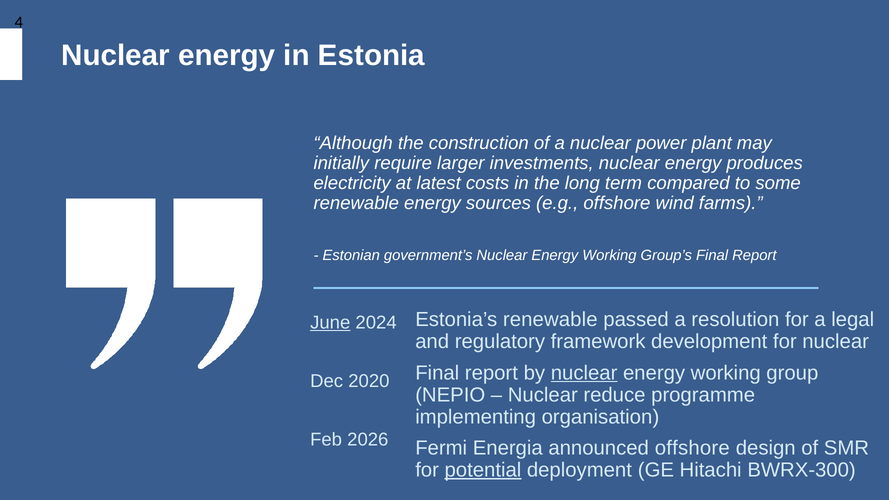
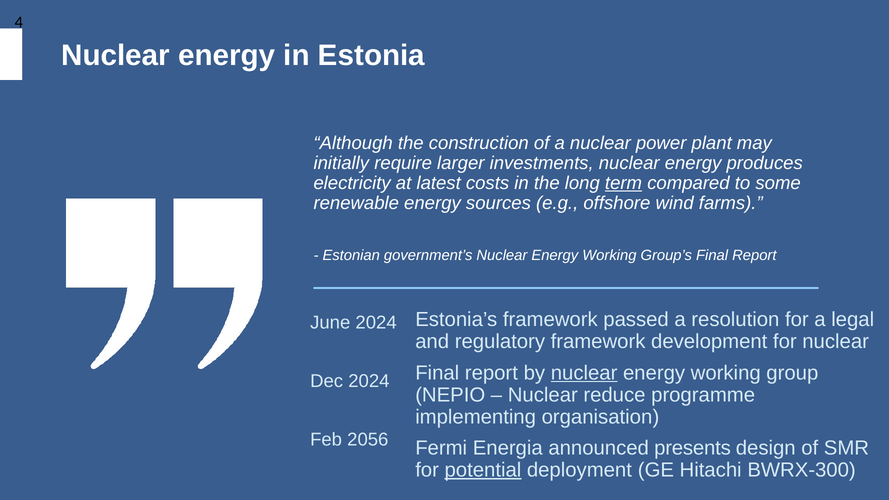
term underline: none -> present
Estonia’s renewable: renewable -> framework
June underline: present -> none
Dec 2020: 2020 -> 2024
2026: 2026 -> 2056
announced offshore: offshore -> presents
